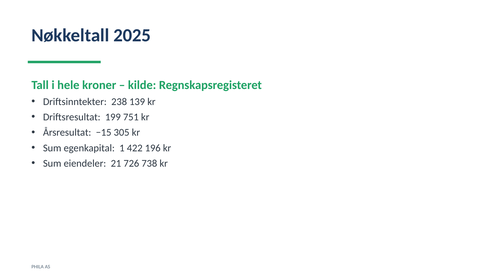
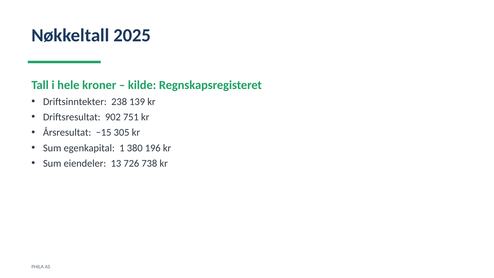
199: 199 -> 902
422: 422 -> 380
21: 21 -> 13
